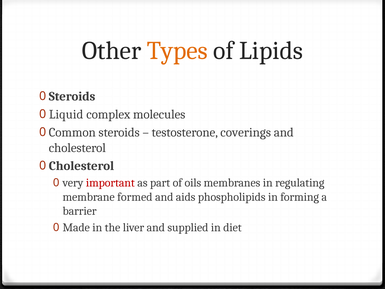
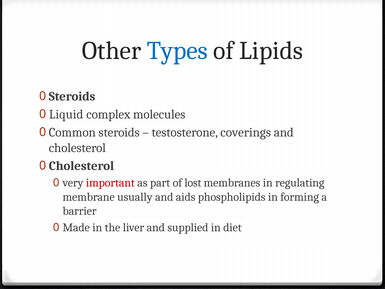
Types colour: orange -> blue
oils: oils -> lost
formed: formed -> usually
